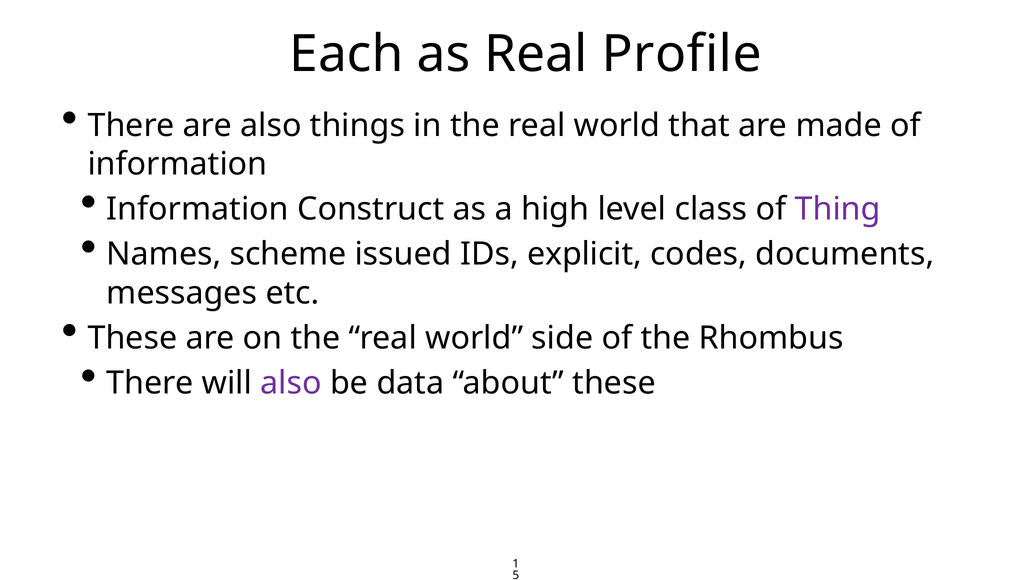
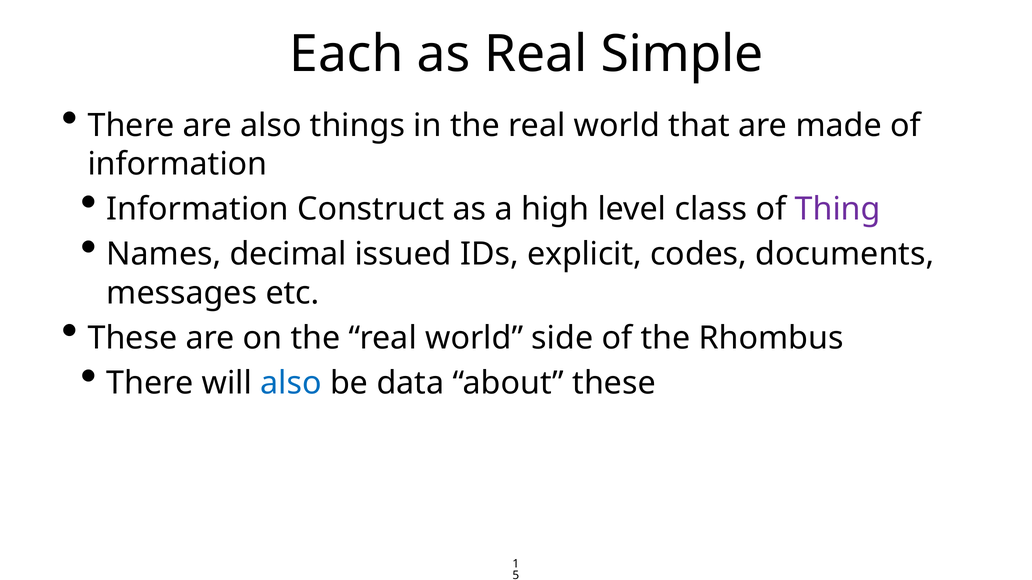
Profile: Profile -> Simple
scheme: scheme -> decimal
also at (291, 384) colour: purple -> blue
